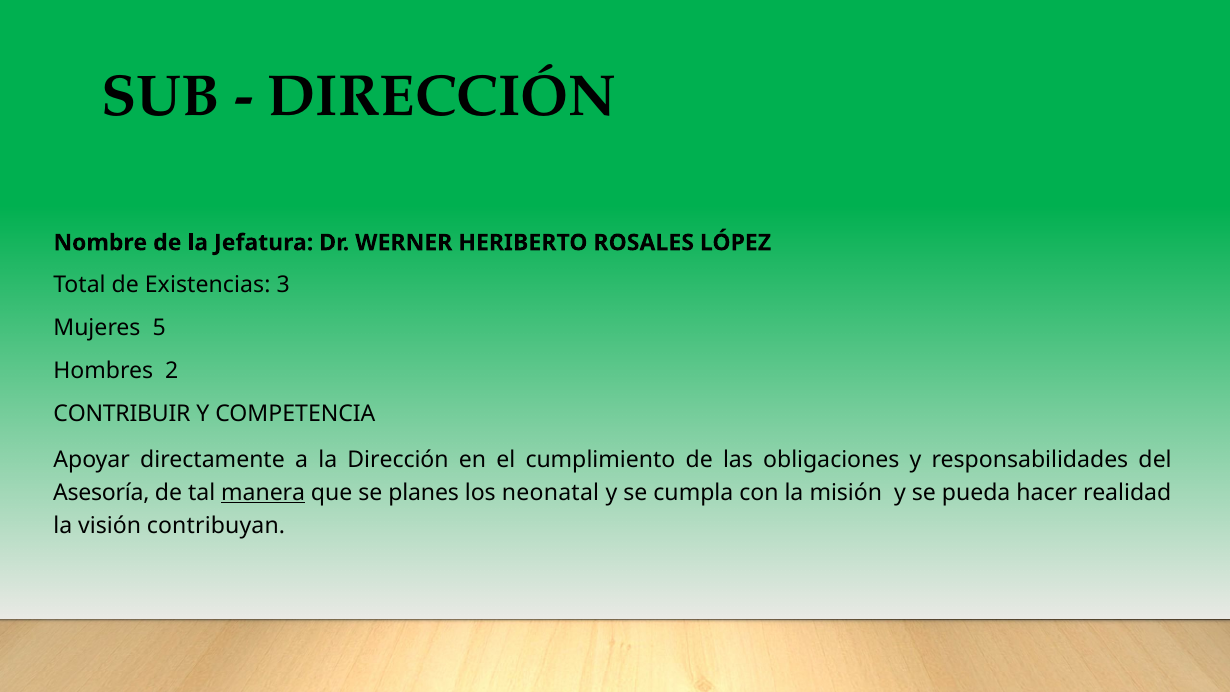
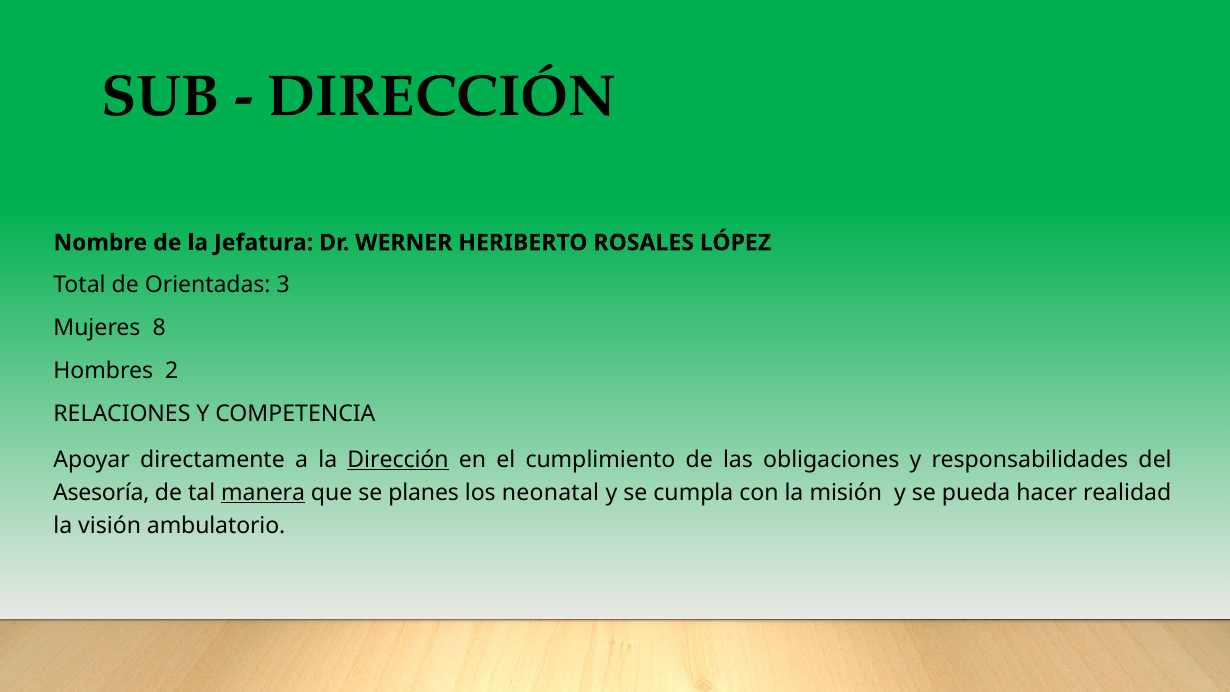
Existencias: Existencias -> Orientadas
5: 5 -> 8
CONTRIBUIR: CONTRIBUIR -> RELACIONES
Dirección at (398, 459) underline: none -> present
contribuyan: contribuyan -> ambulatorio
